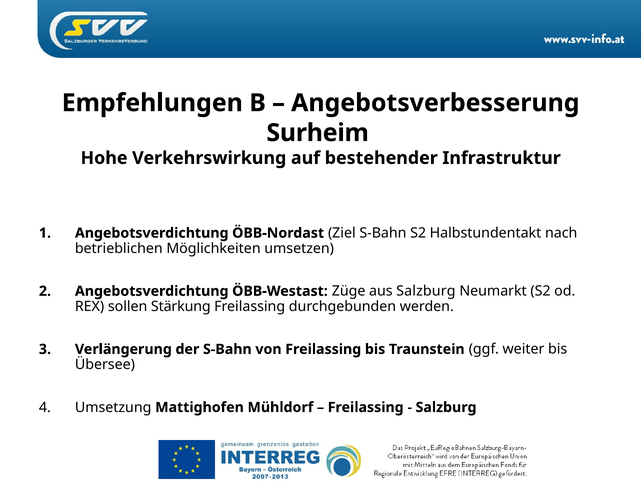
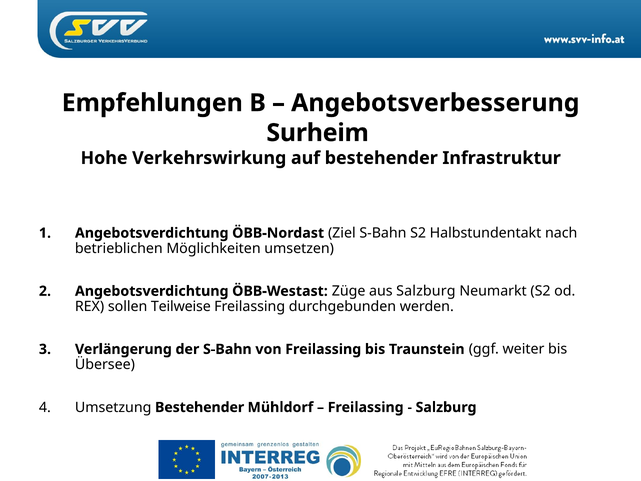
Stärkung: Stärkung -> Teilweise
Umsetzung Mattighofen: Mattighofen -> Bestehender
